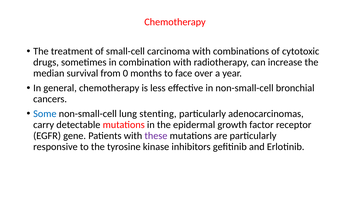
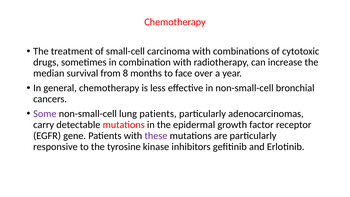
0: 0 -> 8
Some colour: blue -> purple
lung stenting: stenting -> patients
